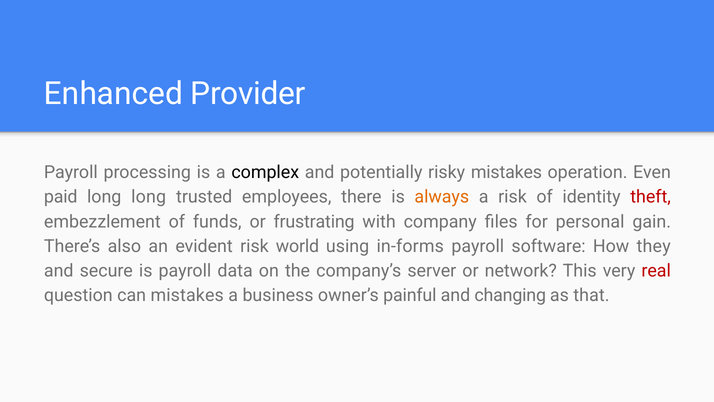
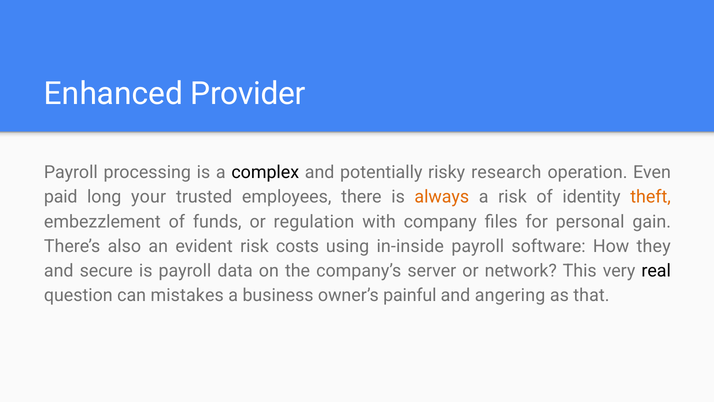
risky mistakes: mistakes -> research
long long: long -> your
theft colour: red -> orange
frustrating: frustrating -> regulation
world: world -> costs
in-forms: in-forms -> in-inside
real colour: red -> black
changing: changing -> angering
